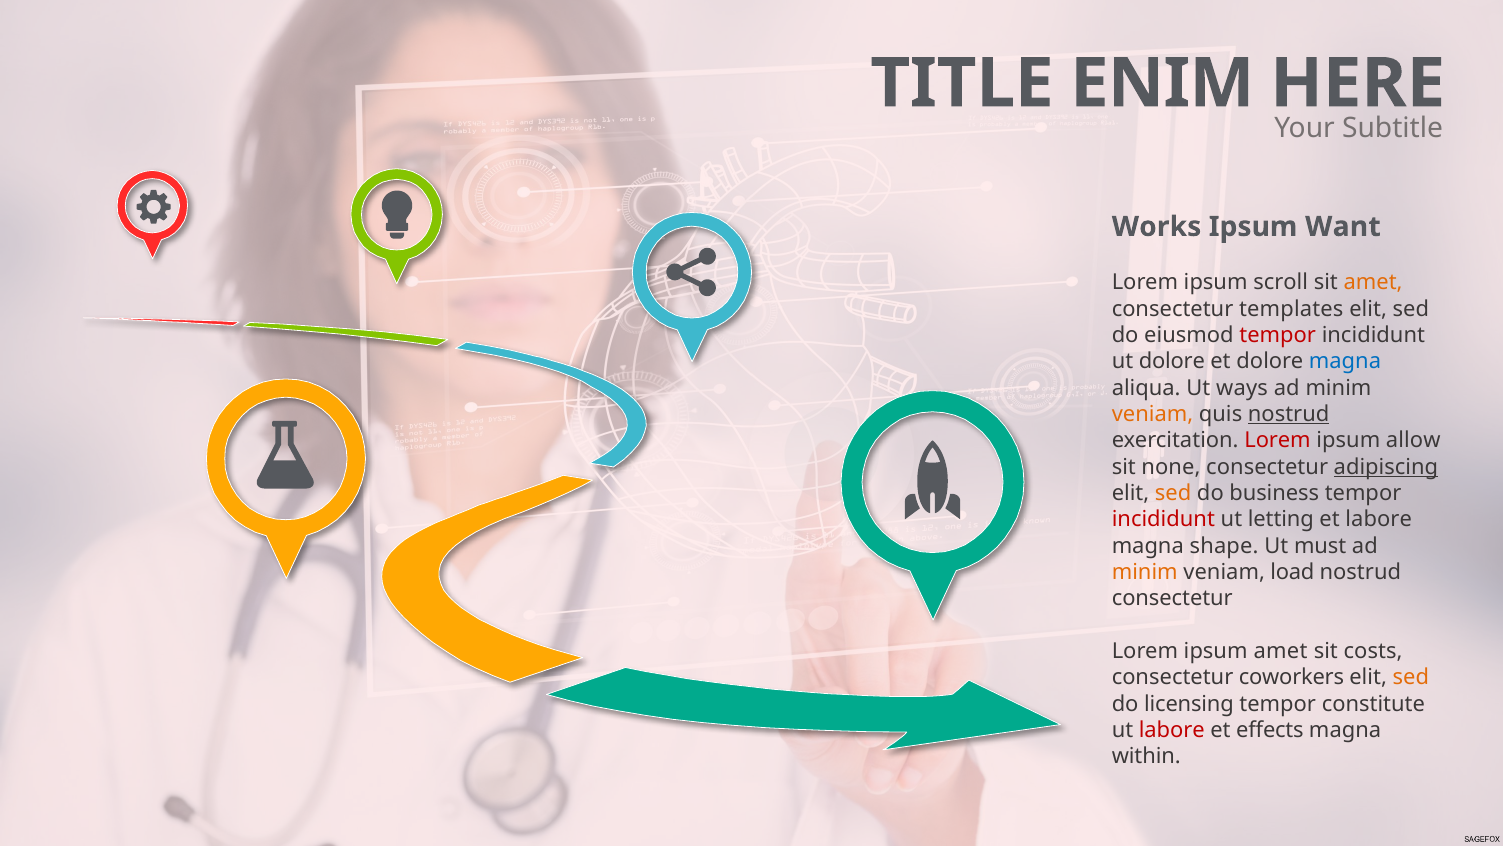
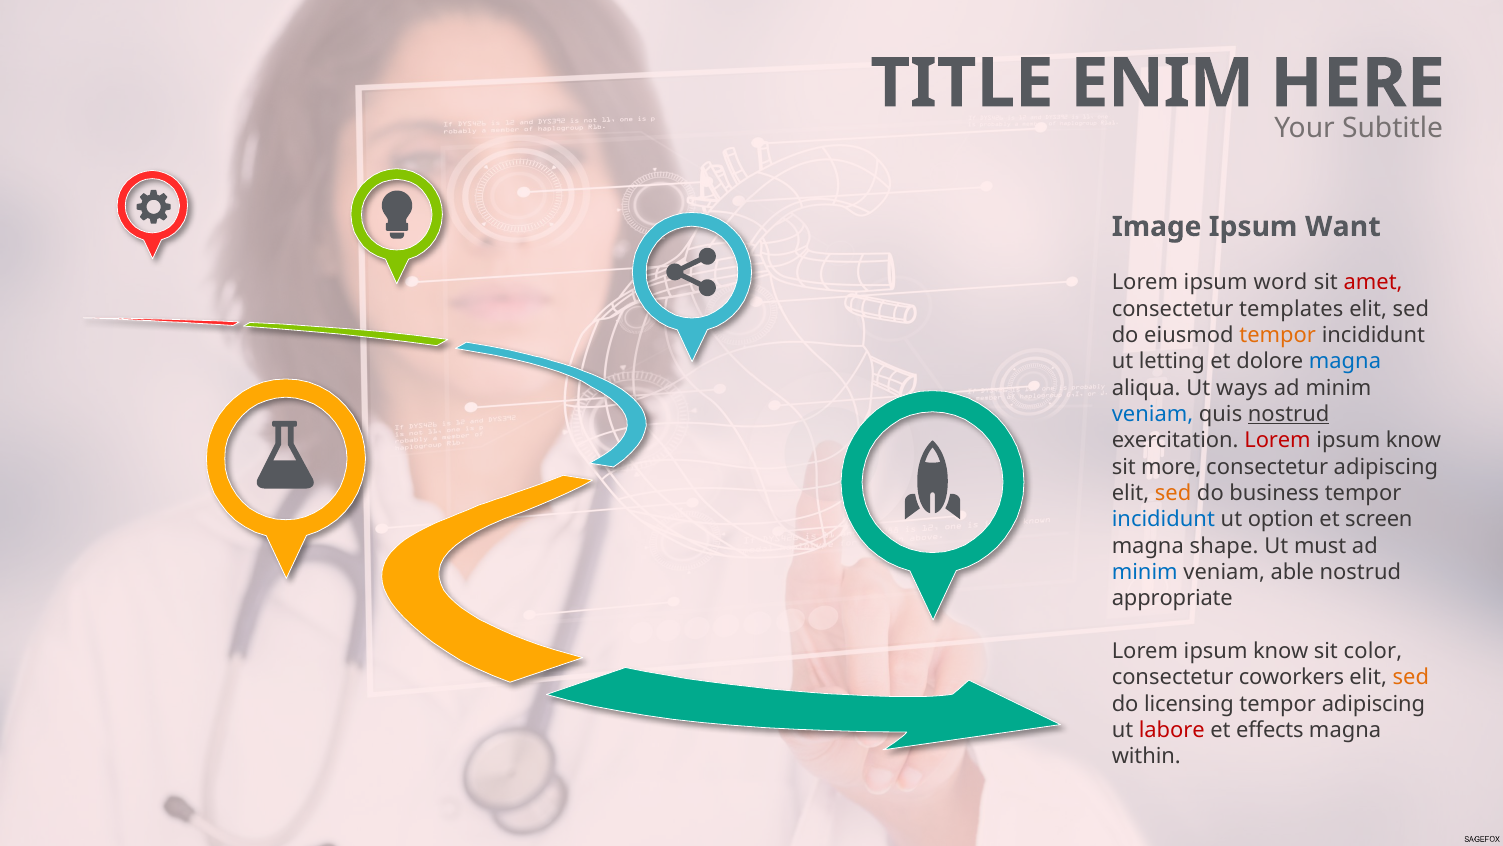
Works: Works -> Image
scroll: scroll -> word
amet at (1373, 282) colour: orange -> red
tempor at (1278, 335) colour: red -> orange
ut dolore: dolore -> letting
veniam at (1152, 414) colour: orange -> blue
allow at (1413, 440): allow -> know
none: none -> more
adipiscing at (1386, 467) underline: present -> none
incididunt at (1163, 519) colour: red -> blue
letting: letting -> option
et labore: labore -> screen
minim at (1145, 572) colour: orange -> blue
load: load -> able
consectetur at (1172, 598): consectetur -> appropriate
amet at (1281, 651): amet -> know
costs: costs -> color
tempor constitute: constitute -> adipiscing
